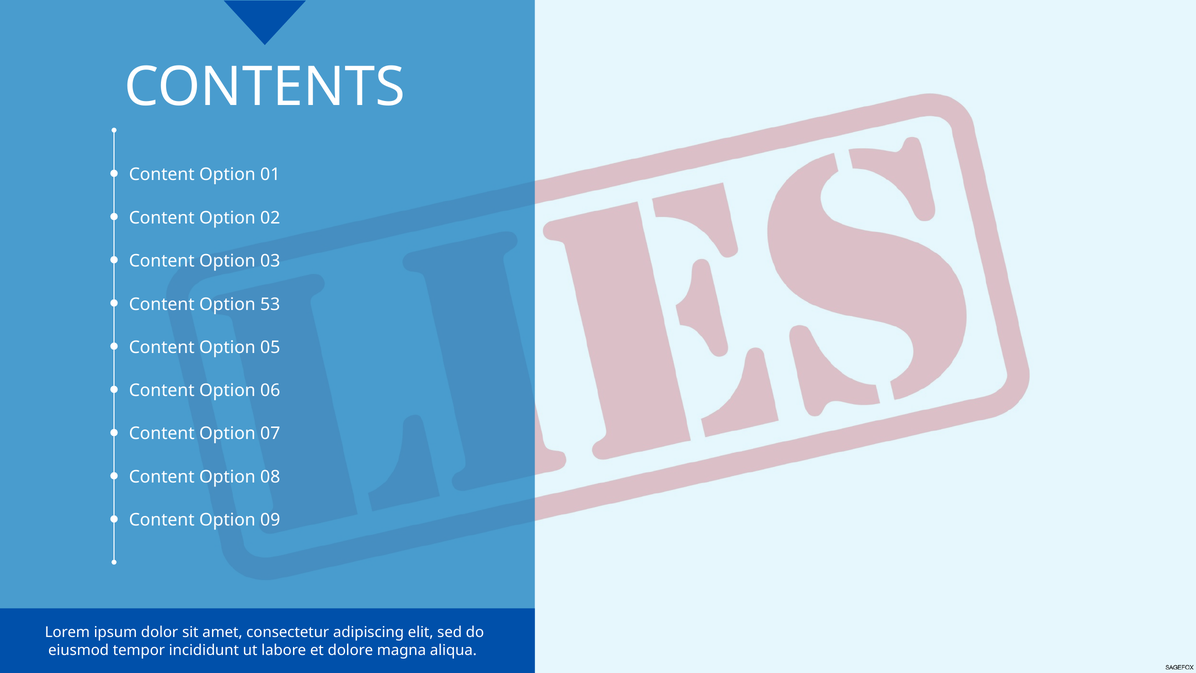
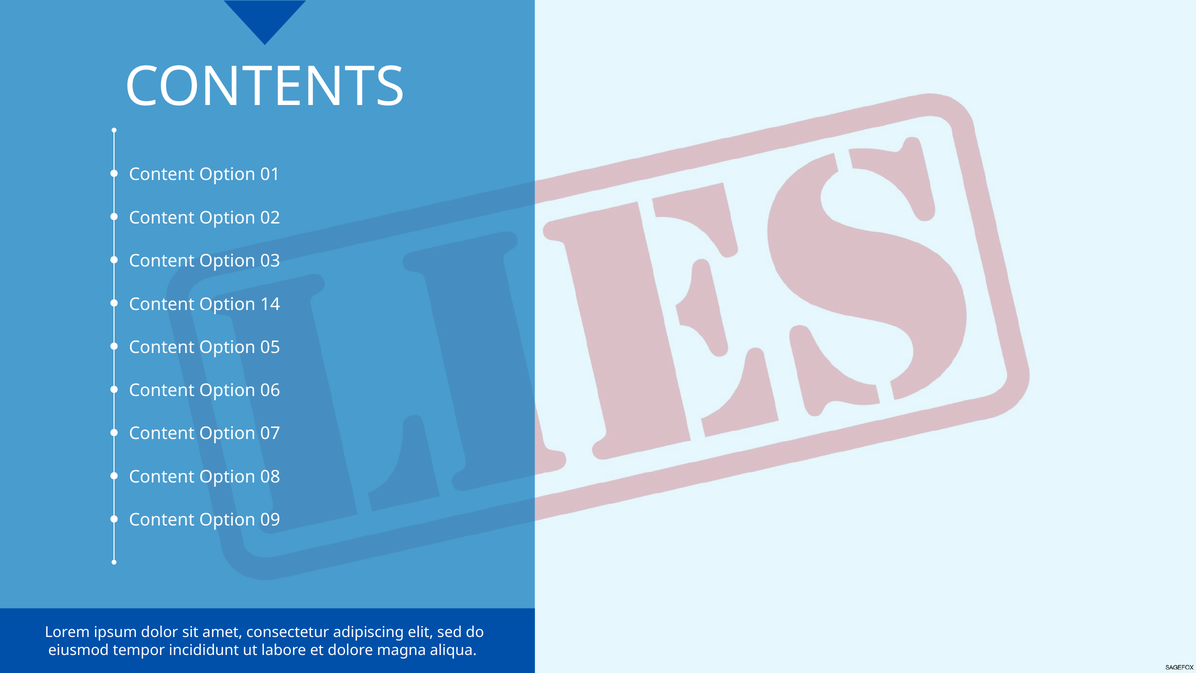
53: 53 -> 14
